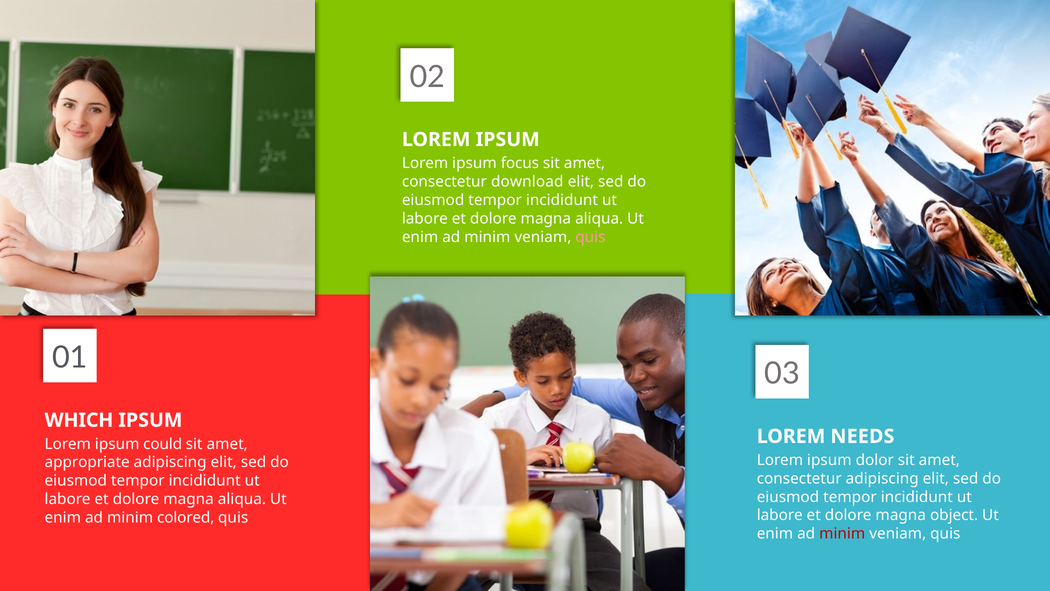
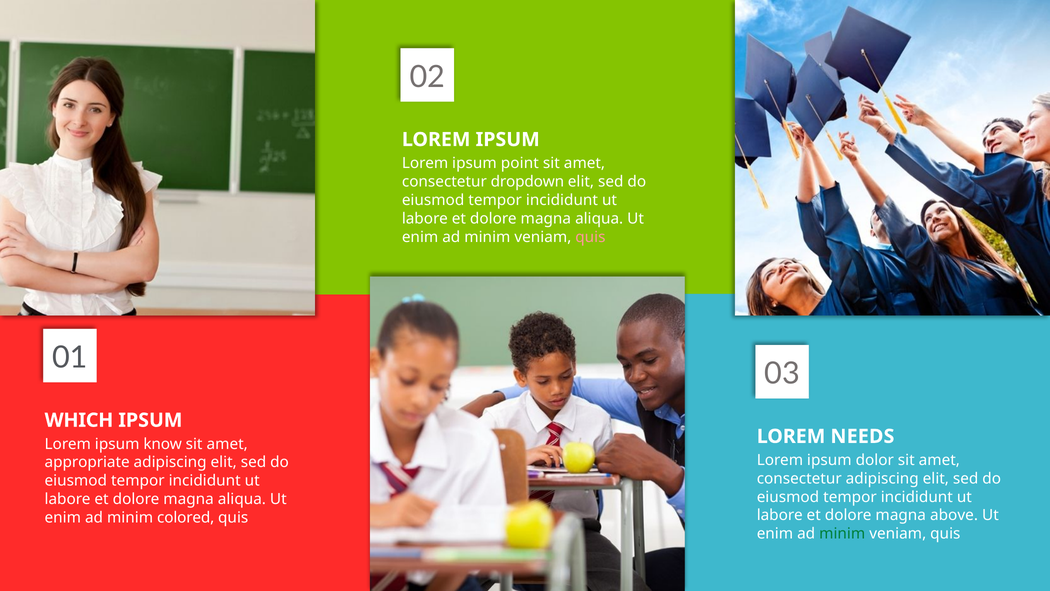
focus: focus -> point
download: download -> dropdown
could: could -> know
object: object -> above
minim at (842, 533) colour: red -> green
